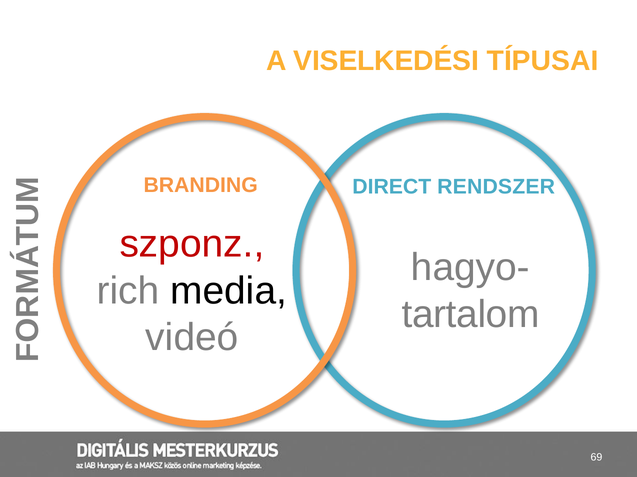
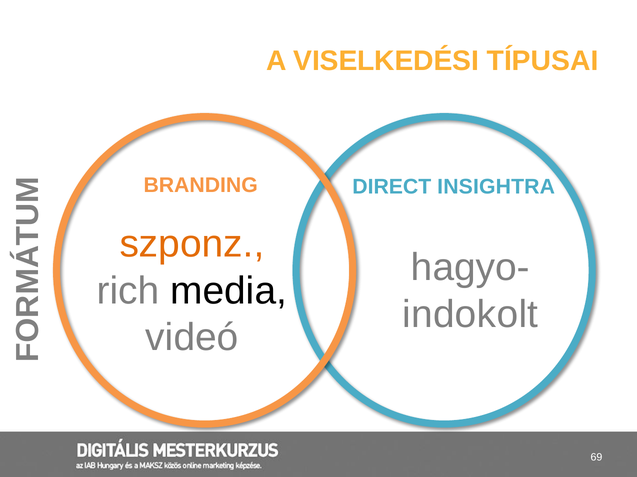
RENDSZER: RENDSZER -> INSIGHTRA
szponz colour: red -> orange
tartalom: tartalom -> indokolt
